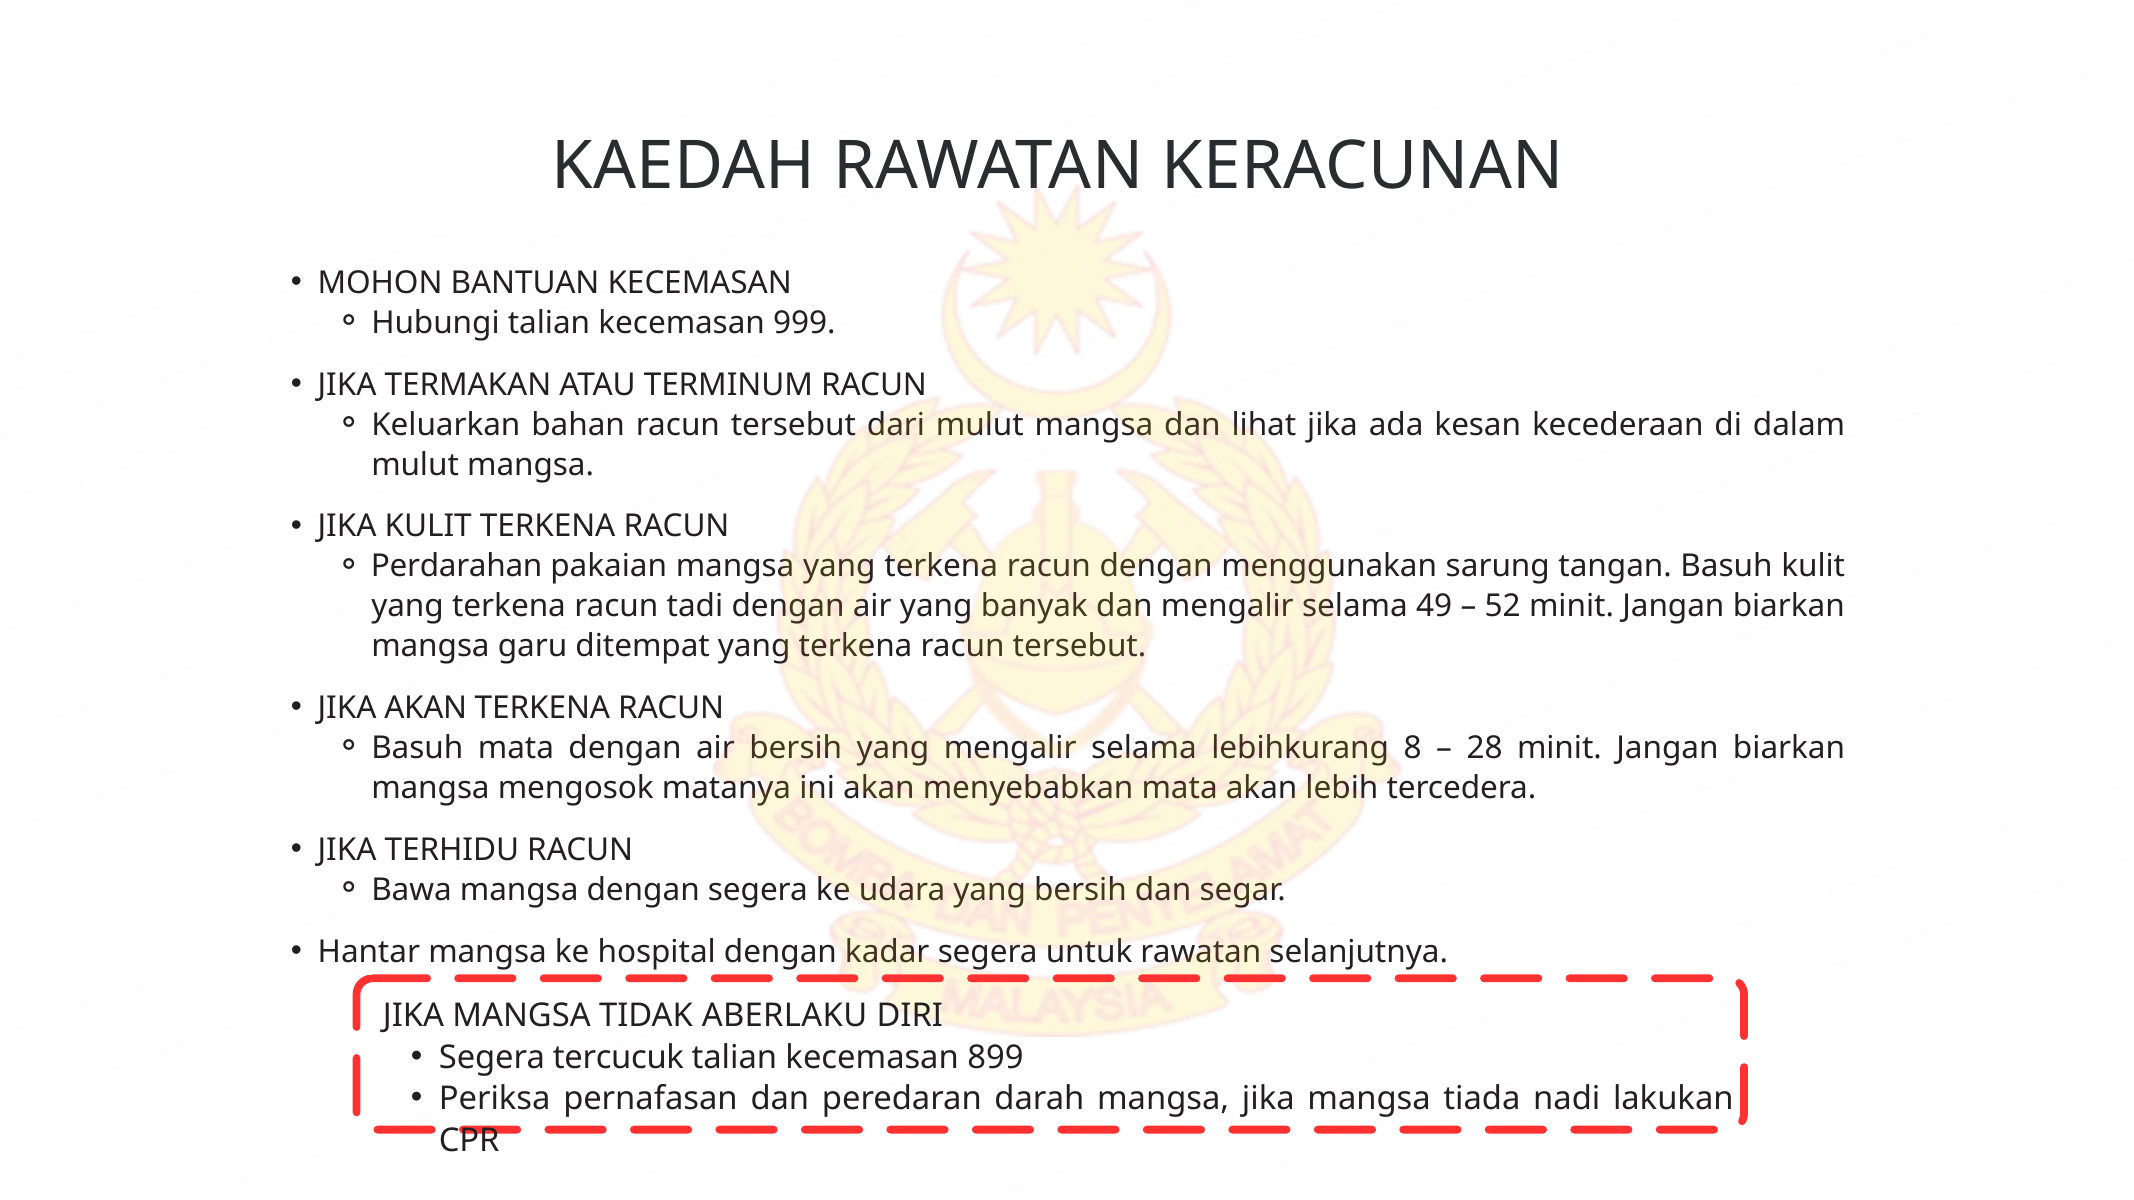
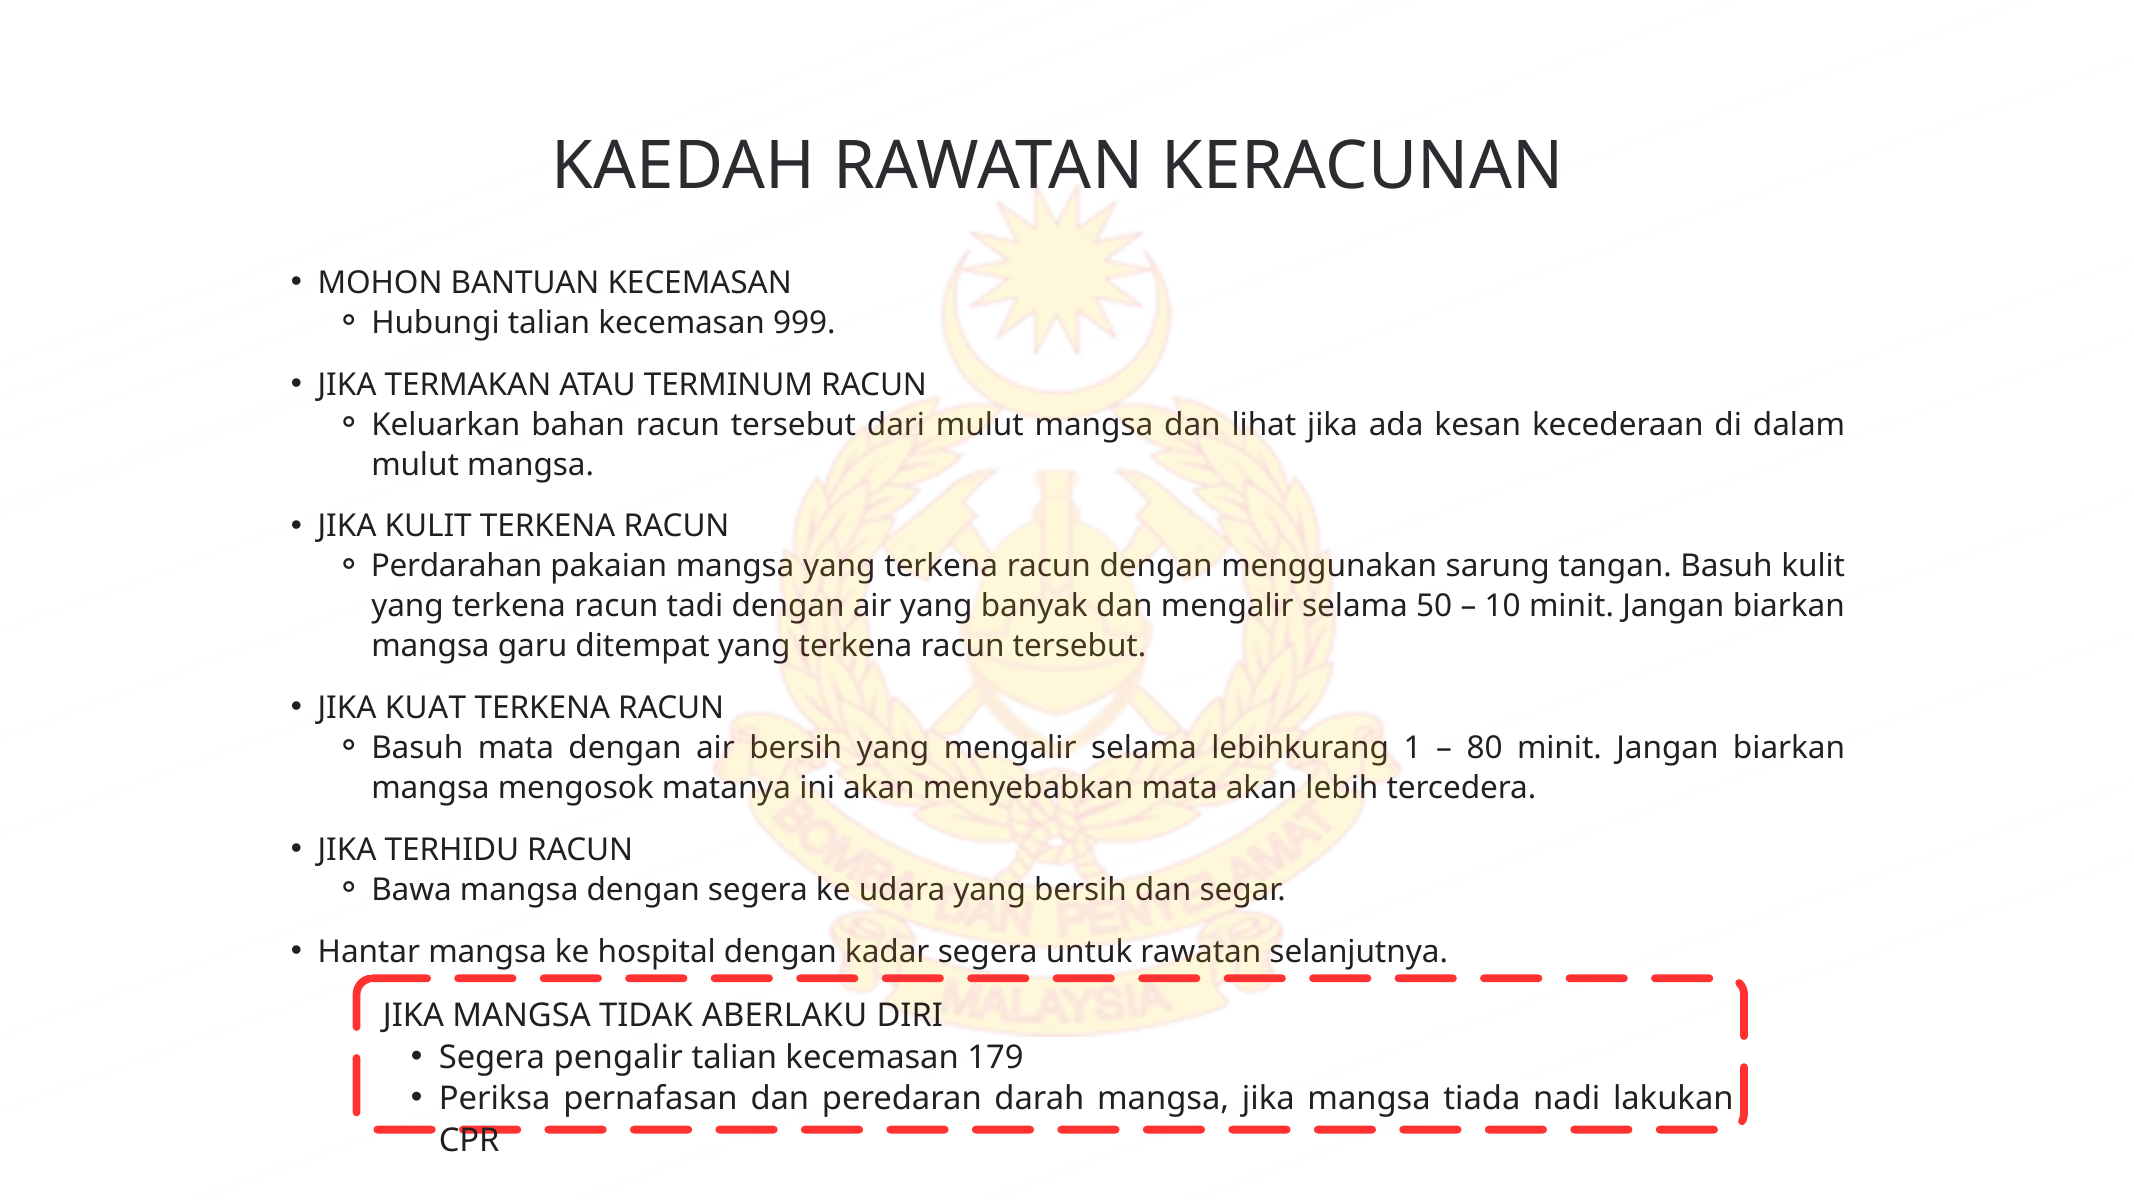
49: 49 -> 50
52: 52 -> 10
JIKA AKAN: AKAN -> KUAT
8: 8 -> 1
28: 28 -> 80
tercucuk: tercucuk -> pengalir
899: 899 -> 179
